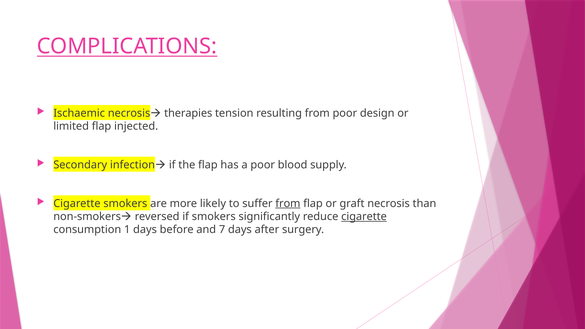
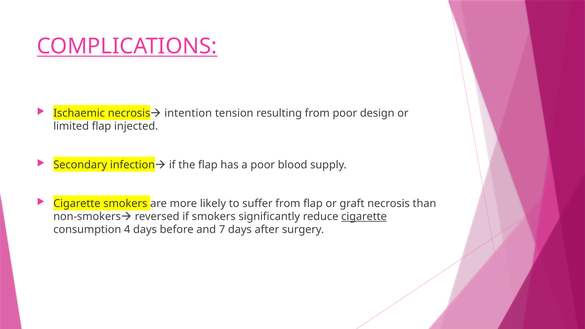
therapies: therapies -> intention
from at (288, 203) underline: present -> none
1: 1 -> 4
